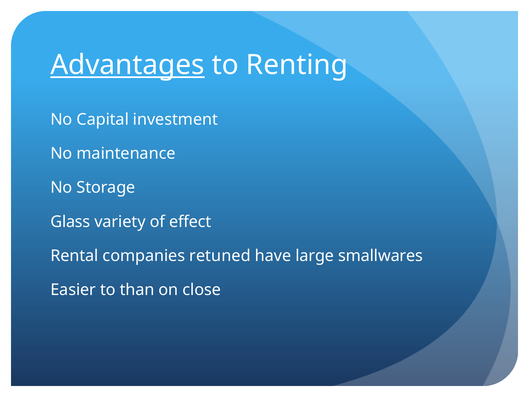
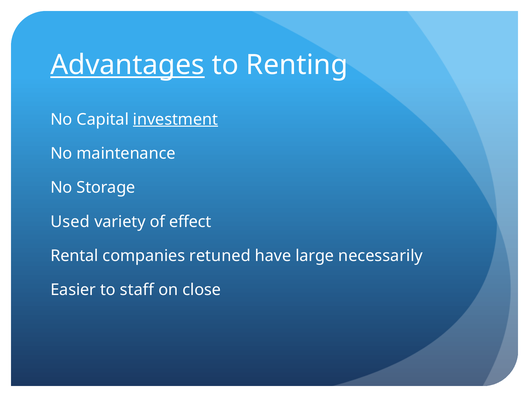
investment underline: none -> present
Glass: Glass -> Used
smallwares: smallwares -> necessarily
than: than -> staff
